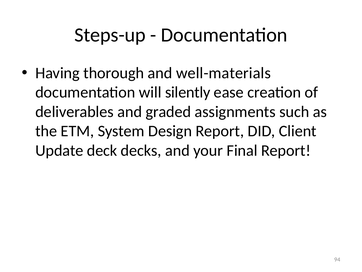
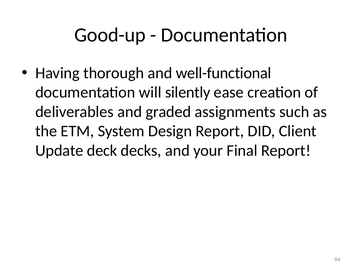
Steps-up: Steps-up -> Good-up
well-materials: well-materials -> well-functional
